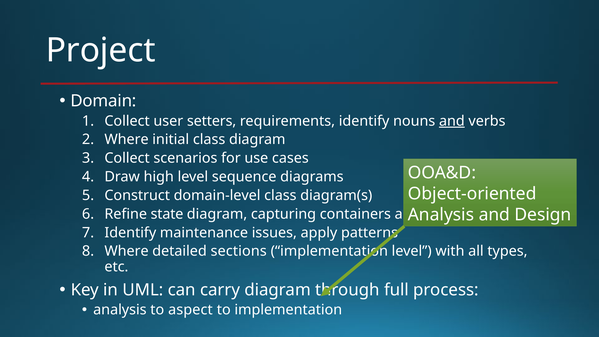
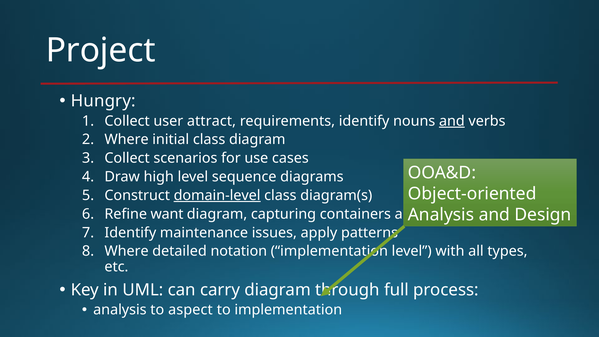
Domain: Domain -> Hungry
setters: setters -> attract
domain-level underline: none -> present
Refine state: state -> want
sections: sections -> notation
